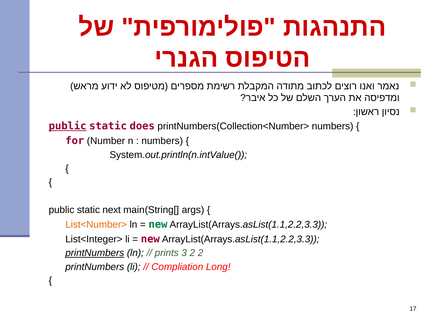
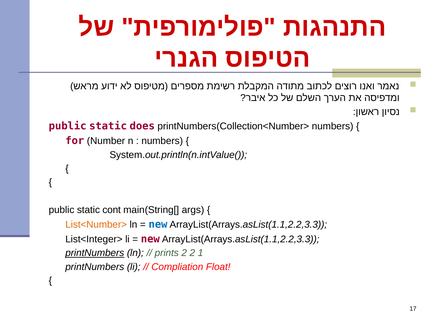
public at (68, 126) underline: present -> none
next: next -> cont
new at (158, 224) colour: green -> blue
prints 3: 3 -> 2
2 2: 2 -> 1
Long: Long -> Float
